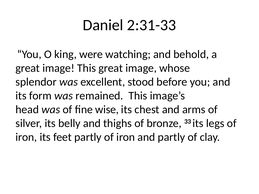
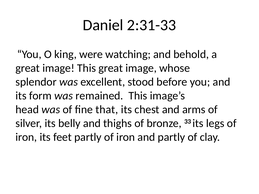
wise: wise -> that
